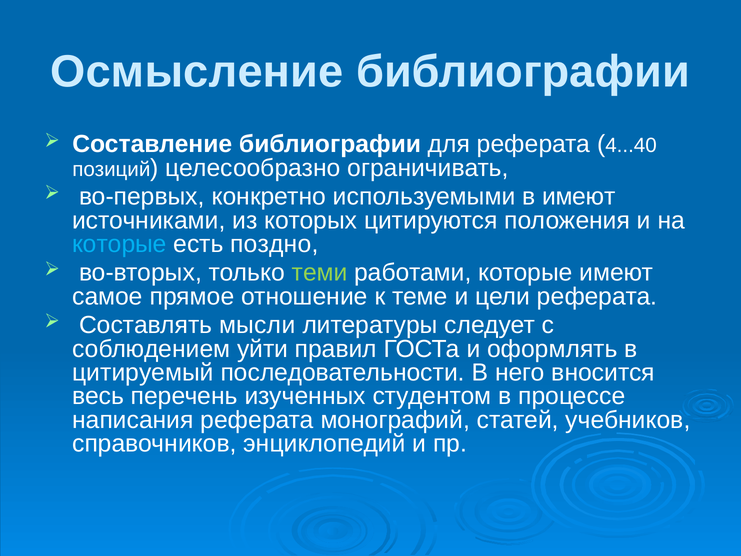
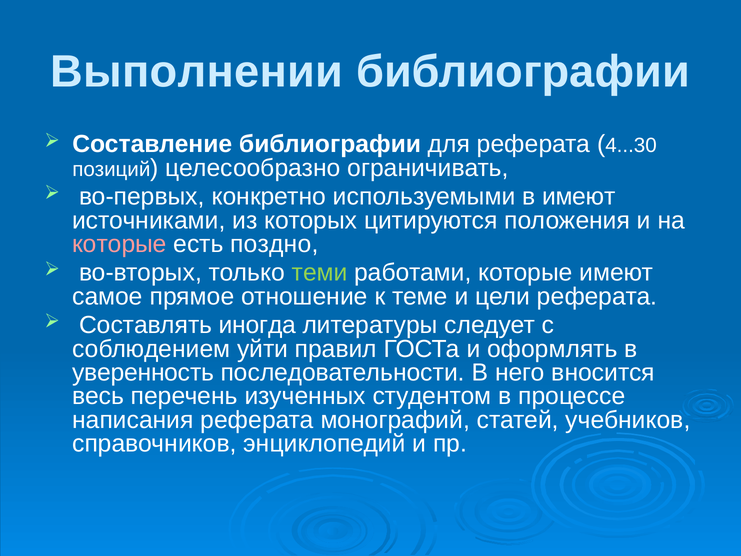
Осмысление: Осмысление -> Выполнении
4...40: 4...40 -> 4...30
которые at (119, 244) colour: light blue -> pink
мысли: мысли -> иногда
цитируемый: цитируемый -> уверенность
